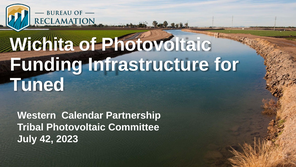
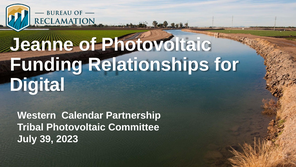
Wichita: Wichita -> Jeanne
Infrastructure: Infrastructure -> Relationships
Tuned: Tuned -> Digital
42: 42 -> 39
